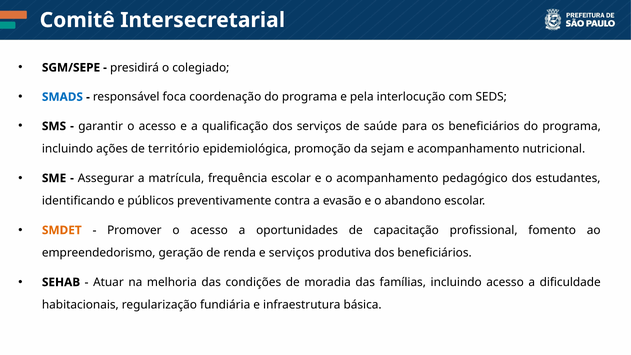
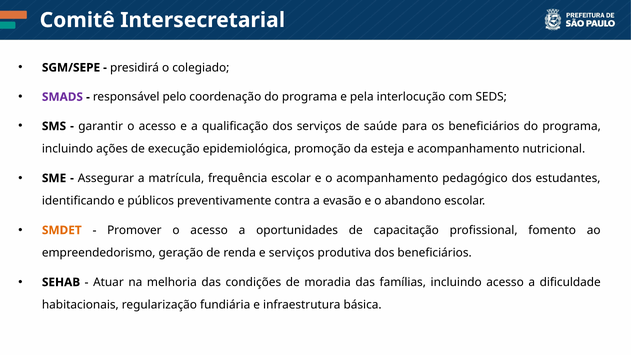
SMADS colour: blue -> purple
foca: foca -> pelo
território: território -> execução
sejam: sejam -> esteja
